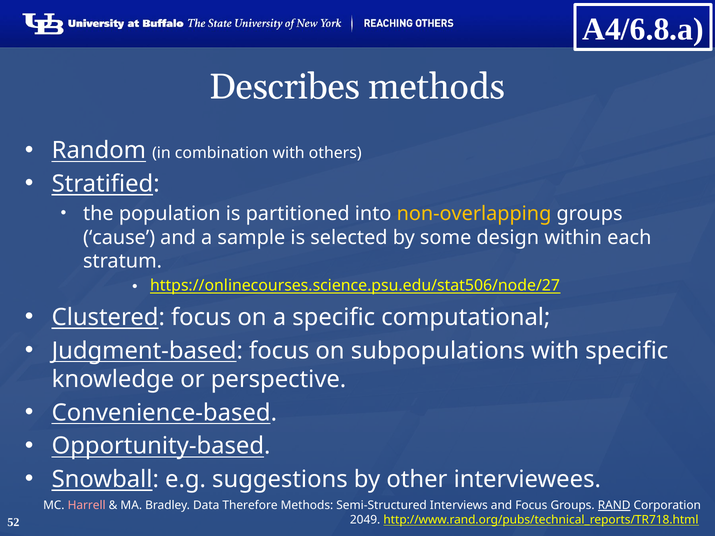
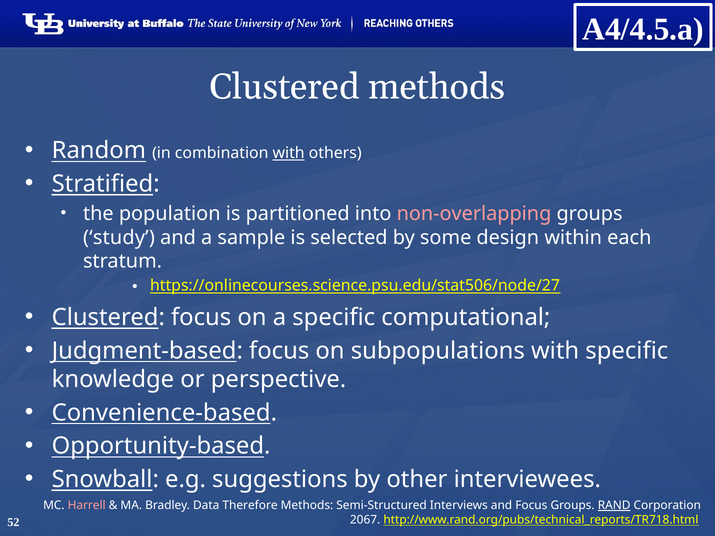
A4/6.8.a: A4/6.8.a -> A4/4.5.a
Describes at (285, 87): Describes -> Clustered
with at (289, 153) underline: none -> present
non-overlapping colour: yellow -> pink
cause: cause -> study
2049: 2049 -> 2067
